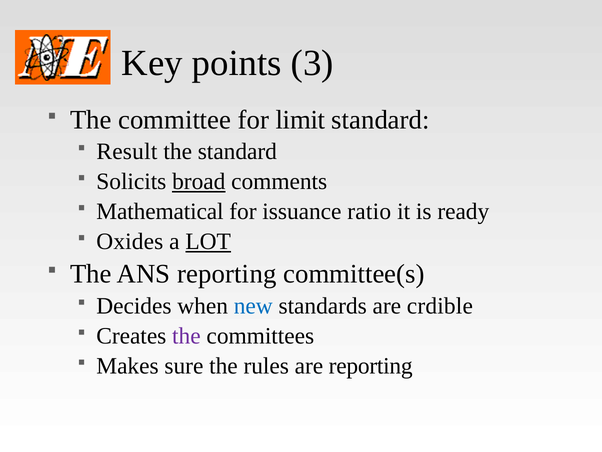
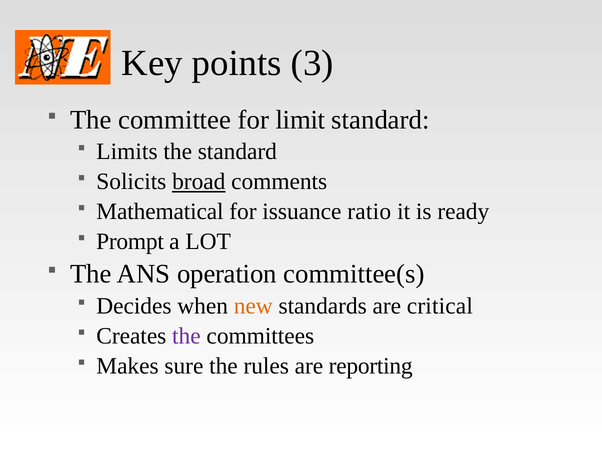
Result: Result -> Limits
Oxides: Oxides -> Prompt
LOT underline: present -> none
ANS reporting: reporting -> operation
new colour: blue -> orange
crdible: crdible -> critical
